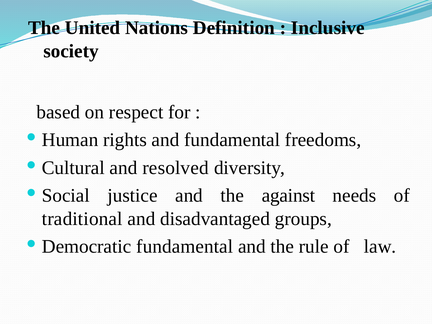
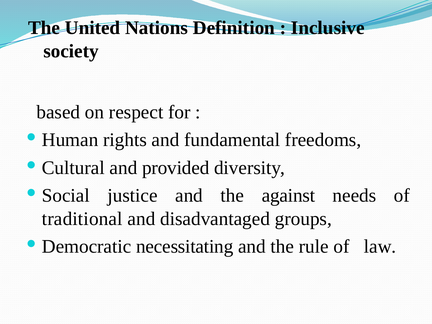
resolved: resolved -> provided
Democratic fundamental: fundamental -> necessitating
